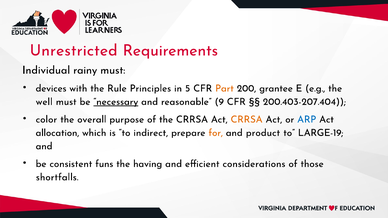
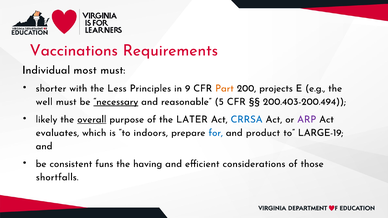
Unrestricted: Unrestricted -> Vaccinations
rainy: rainy -> most
devices: devices -> shorter
Rule: Rule -> Less
5: 5 -> 9
grantee: grantee -> projects
9: 9 -> 5
200.403-207.404: 200.403-207.404 -> 200.403-200.494
color: color -> likely
overall underline: none -> present
the CRRSA: CRRSA -> LATER
CRRSA at (247, 119) colour: orange -> blue
ARP colour: blue -> purple
allocation: allocation -> evaluates
indirect: indirect -> indoors
for colour: orange -> blue
